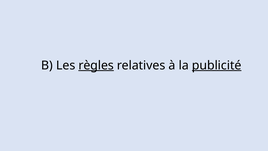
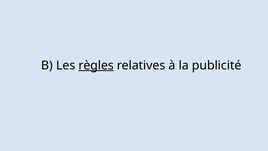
publicité underline: present -> none
